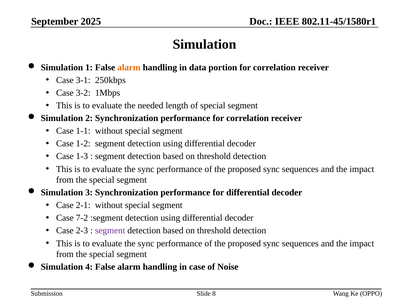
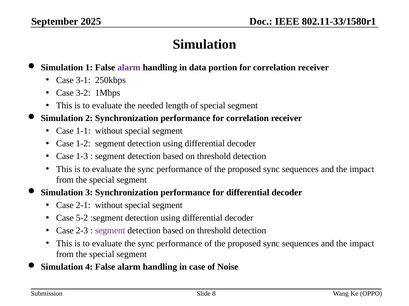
802.11-45/1580r1: 802.11-45/1580r1 -> 802.11-33/1580r1
alarm at (129, 68) colour: orange -> purple
7-2: 7-2 -> 5-2
